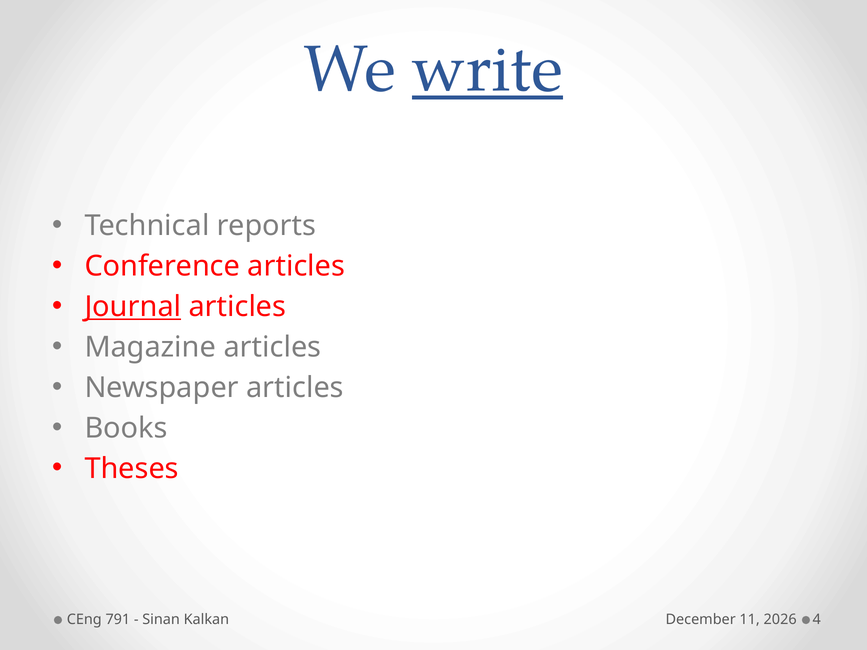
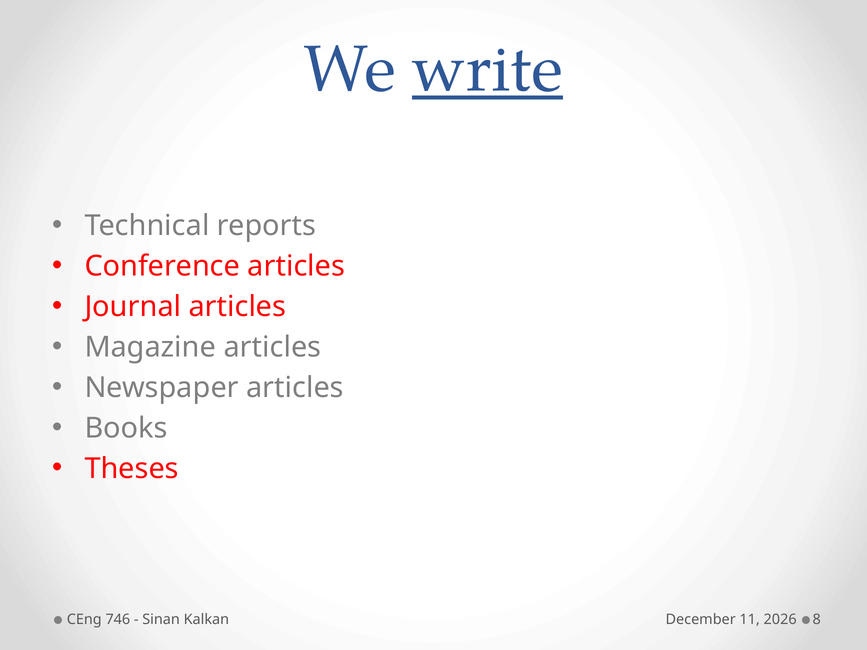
Journal underline: present -> none
791: 791 -> 746
4: 4 -> 8
